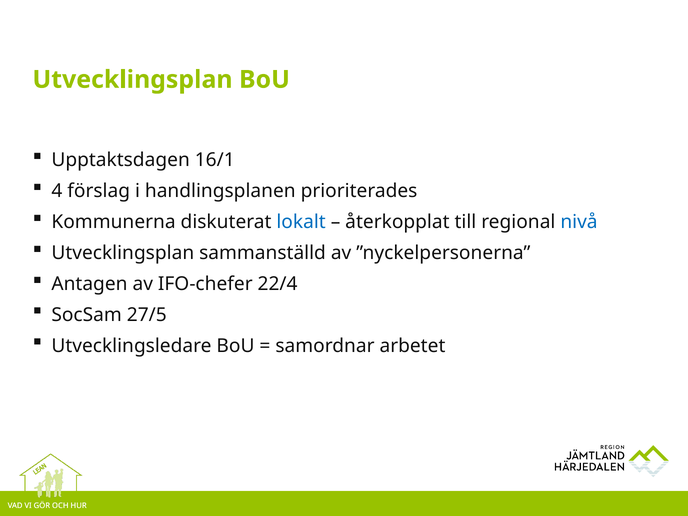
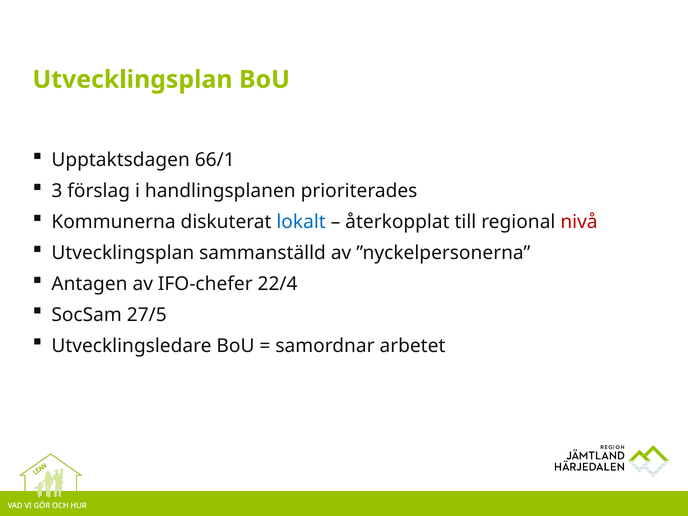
16/1: 16/1 -> 66/1
4: 4 -> 3
nivå colour: blue -> red
